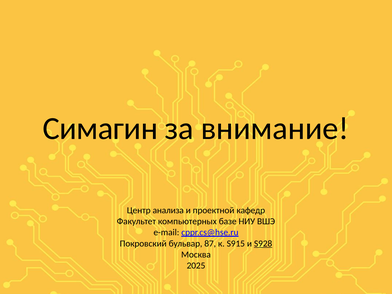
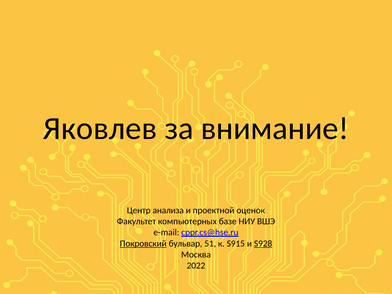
Симагин: Симагин -> Яковлев
кафедр: кафедр -> оценок
Покровский underline: none -> present
87: 87 -> 51
2025: 2025 -> 2022
